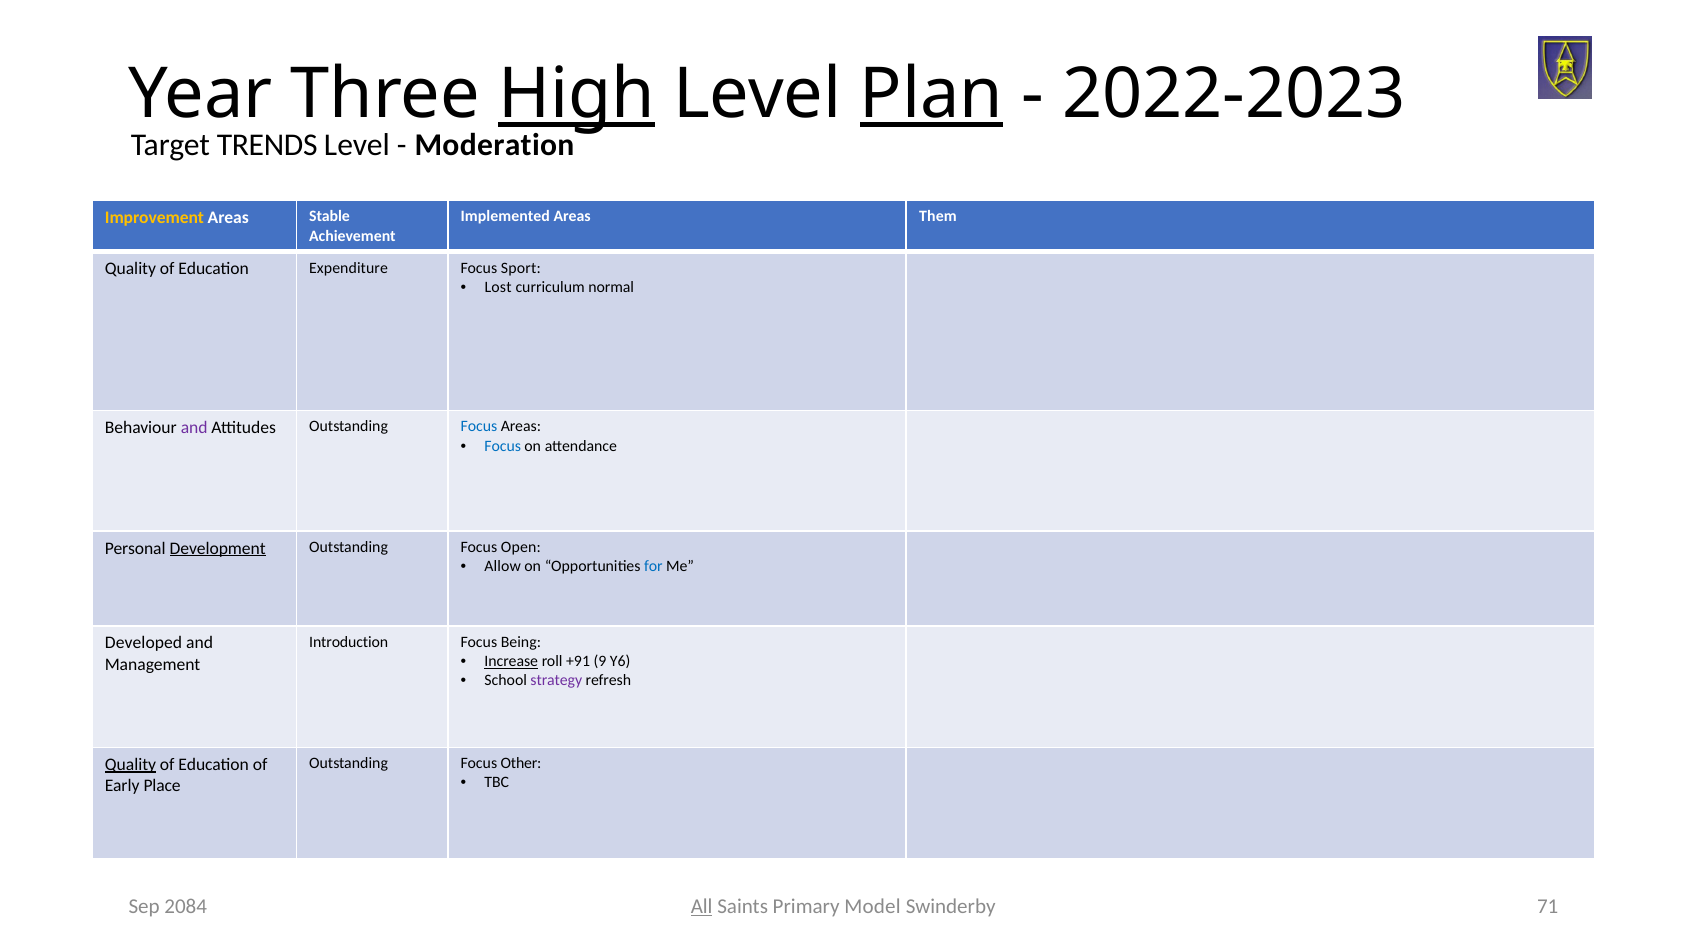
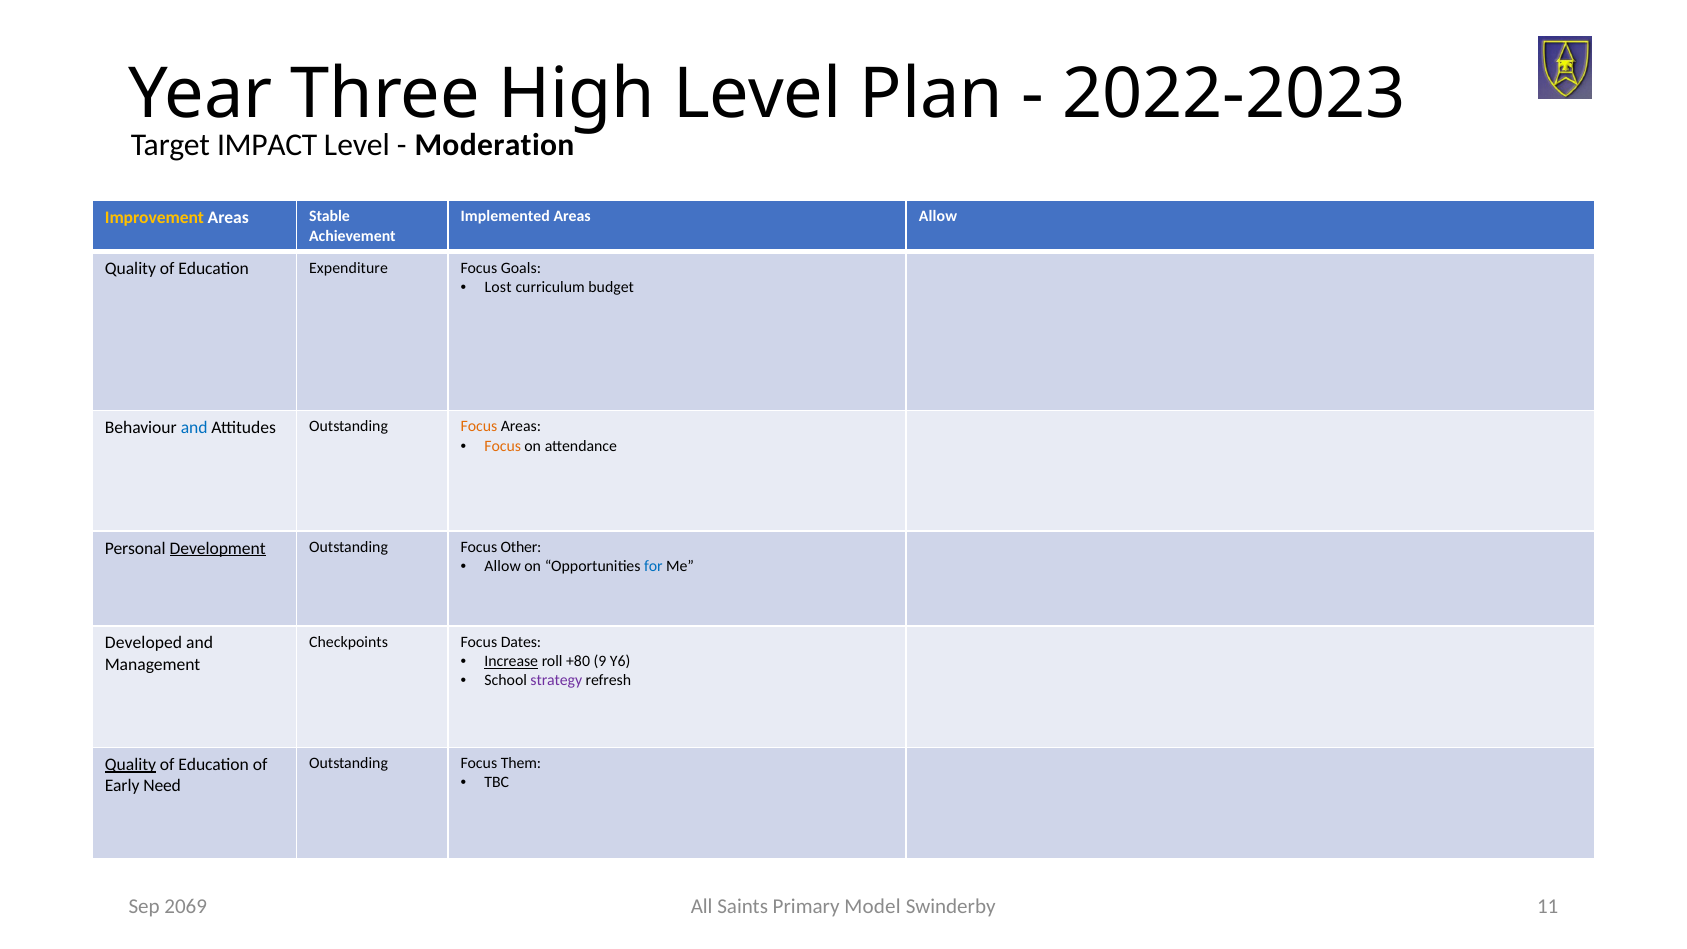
High underline: present -> none
Plan underline: present -> none
TRENDS: TRENDS -> IMPACT
Areas Them: Them -> Allow
Sport: Sport -> Goals
normal: normal -> budget
and at (194, 428) colour: purple -> blue
Focus at (479, 427) colour: blue -> orange
Focus at (503, 446) colour: blue -> orange
Open: Open -> Other
Introduction: Introduction -> Checkpoints
Being: Being -> Dates
+91: +91 -> +80
Other: Other -> Them
Place: Place -> Need
All underline: present -> none
71: 71 -> 11
2084: 2084 -> 2069
